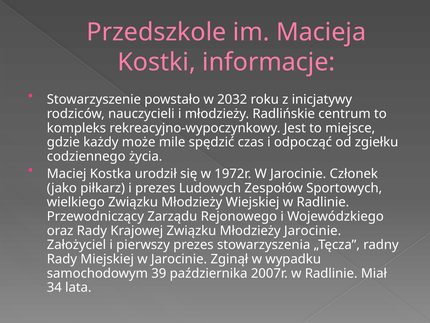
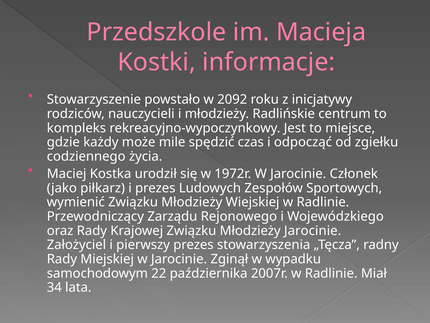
2032: 2032 -> 2092
wielkiego: wielkiego -> wymienić
39: 39 -> 22
